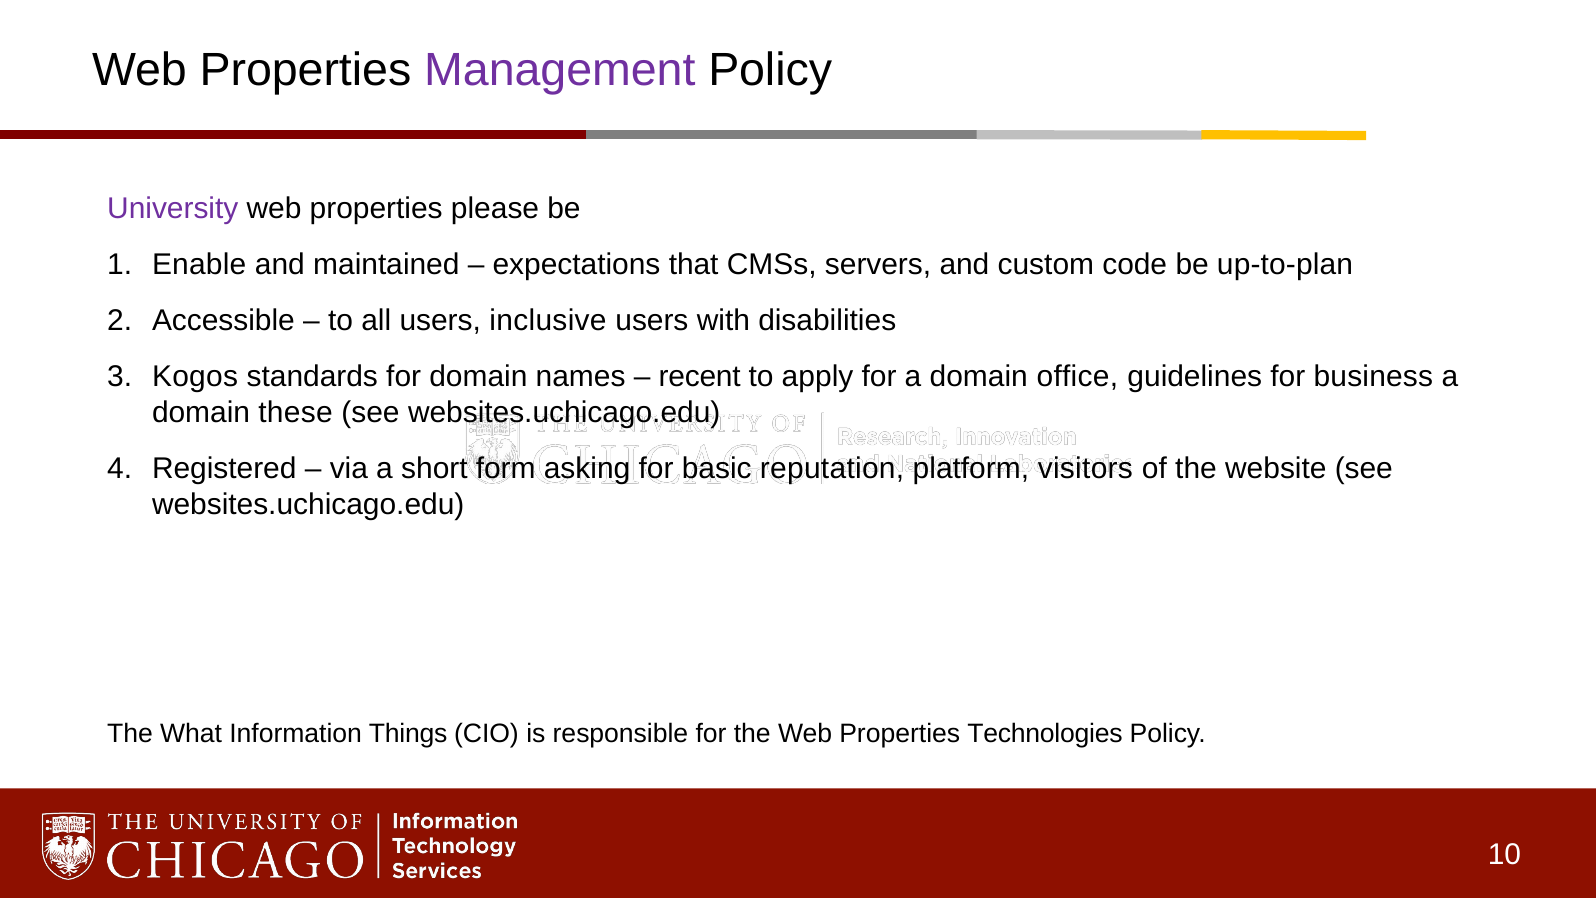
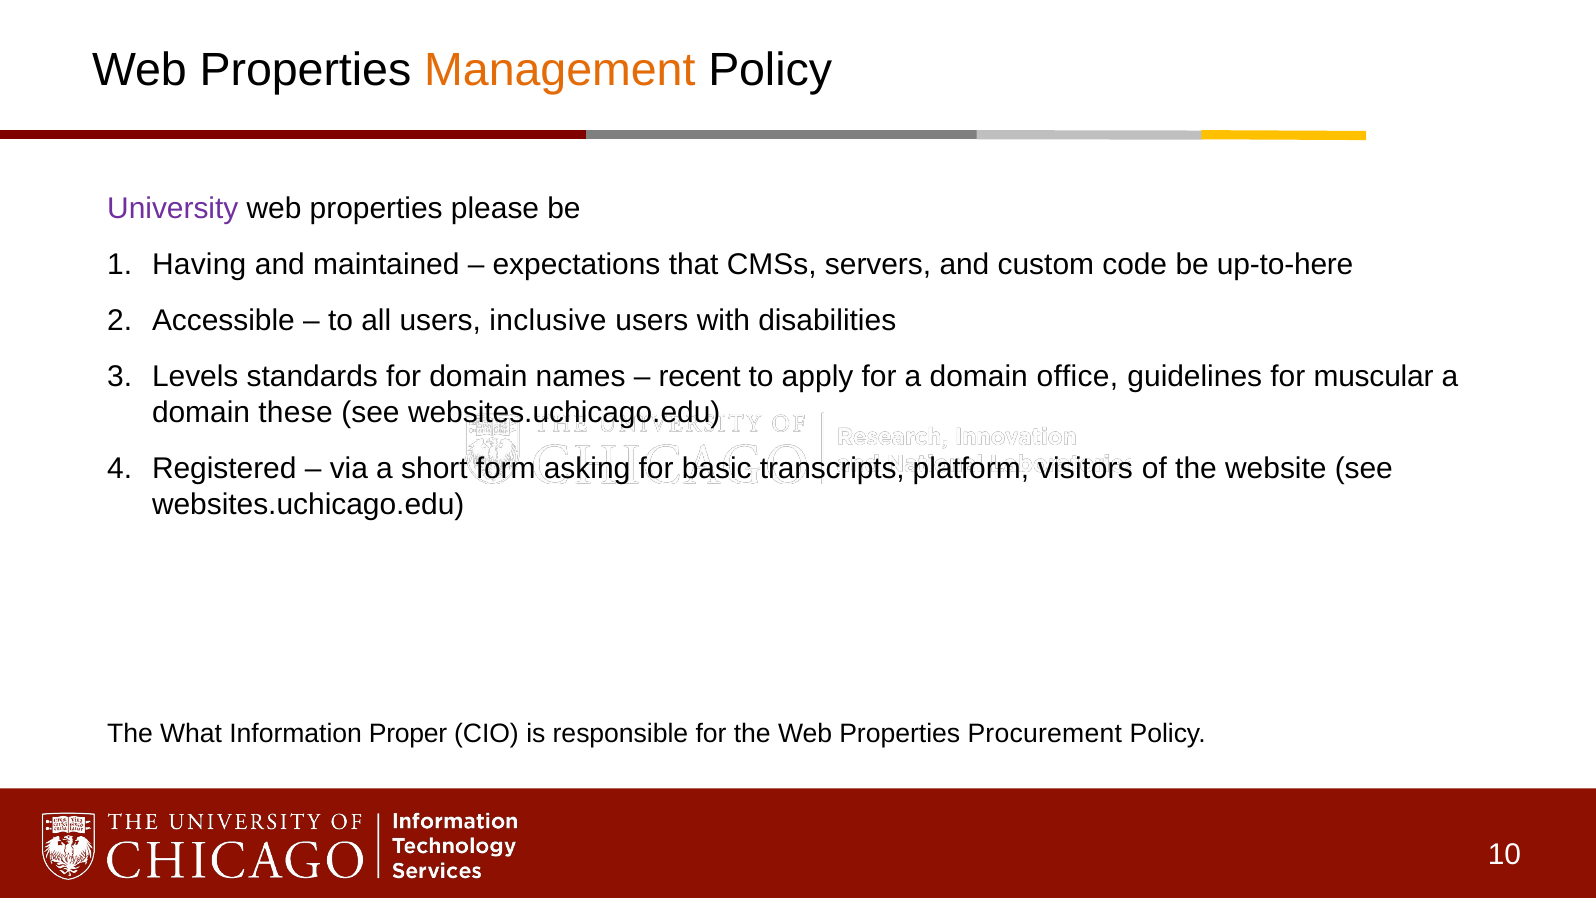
Management colour: purple -> orange
Enable: Enable -> Having
up-to-plan: up-to-plan -> up-to-here
Kogos: Kogos -> Levels
business: business -> muscular
reputation: reputation -> transcripts
Things: Things -> Proper
Technologies: Technologies -> Procurement
